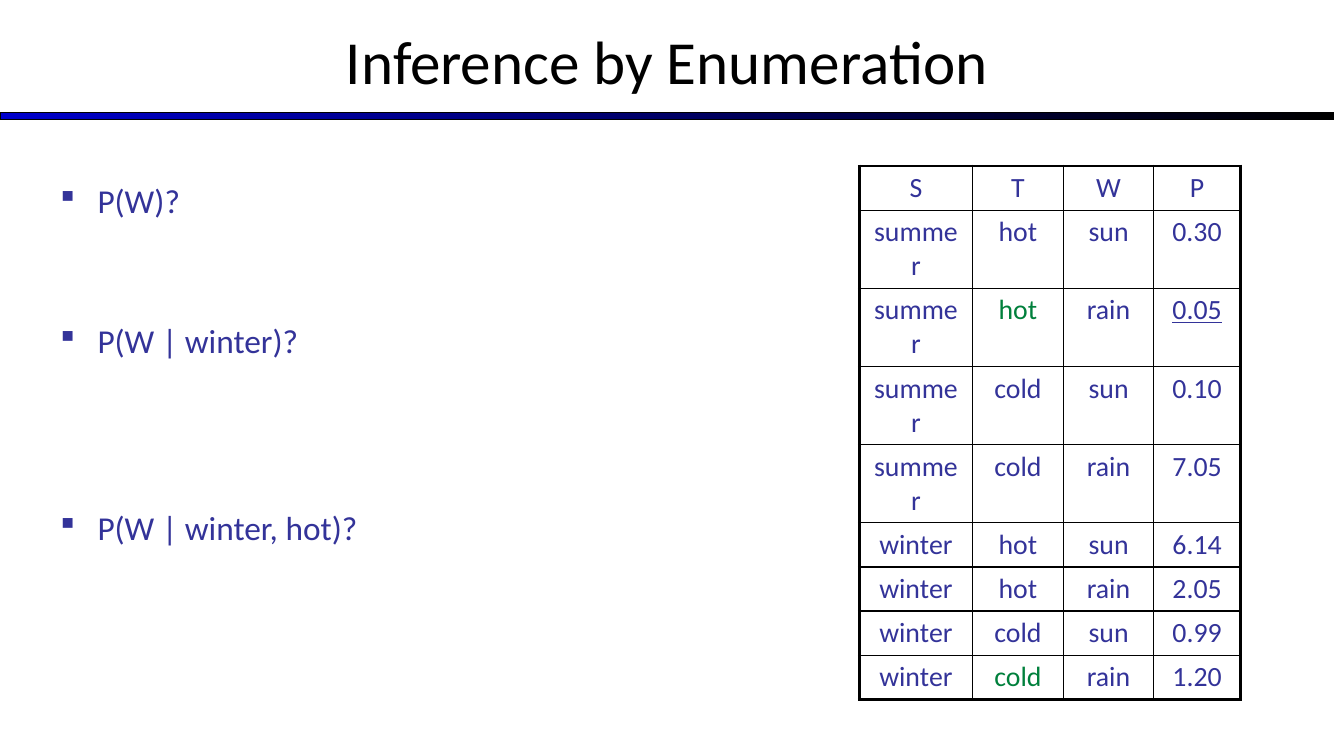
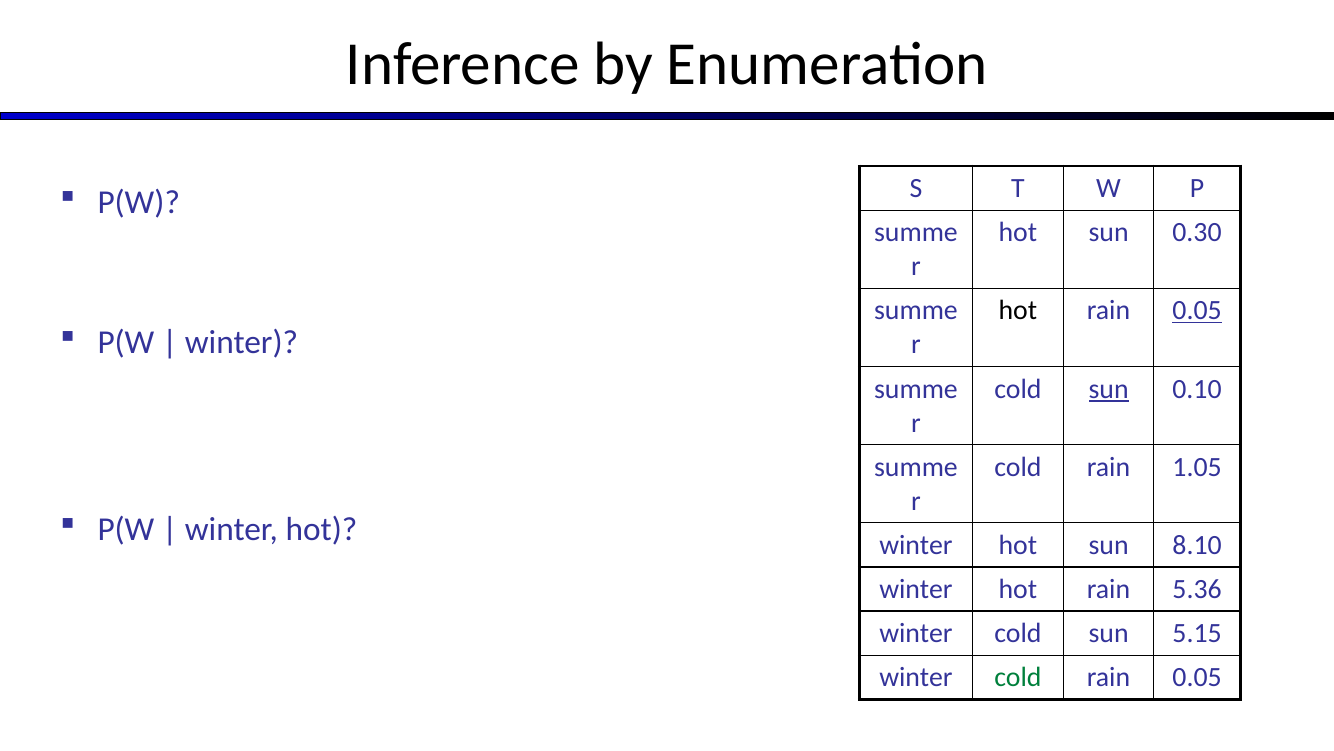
hot at (1018, 310) colour: green -> black
sun at (1109, 388) underline: none -> present
7.05: 7.05 -> 1.05
6.14: 6.14 -> 8.10
2.05: 2.05 -> 5.36
0.99: 0.99 -> 5.15
1.20 at (1197, 677): 1.20 -> 0.05
